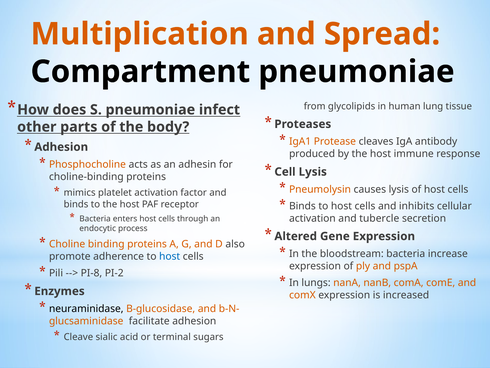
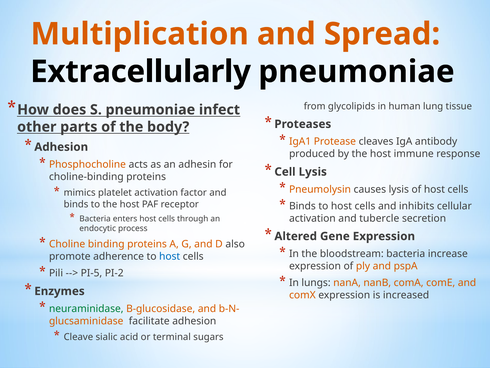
Compartment: Compartment -> Extracellularly
PI-8: PI-8 -> PI-5
neuraminidase colour: black -> green
